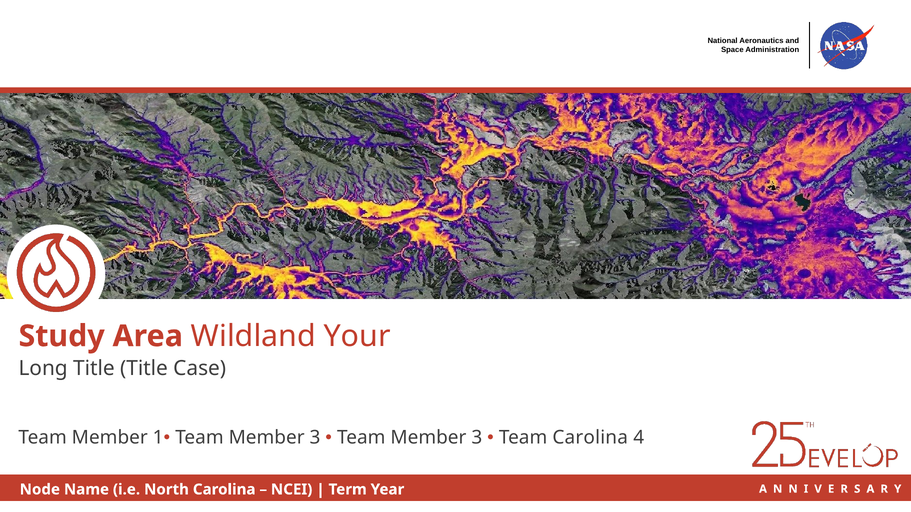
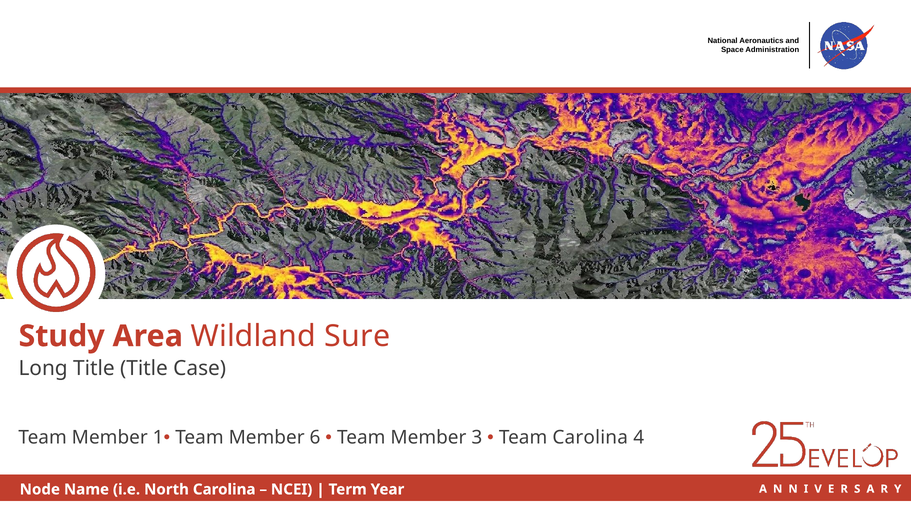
Your: Your -> Sure
1 Team Member 3: 3 -> 6
